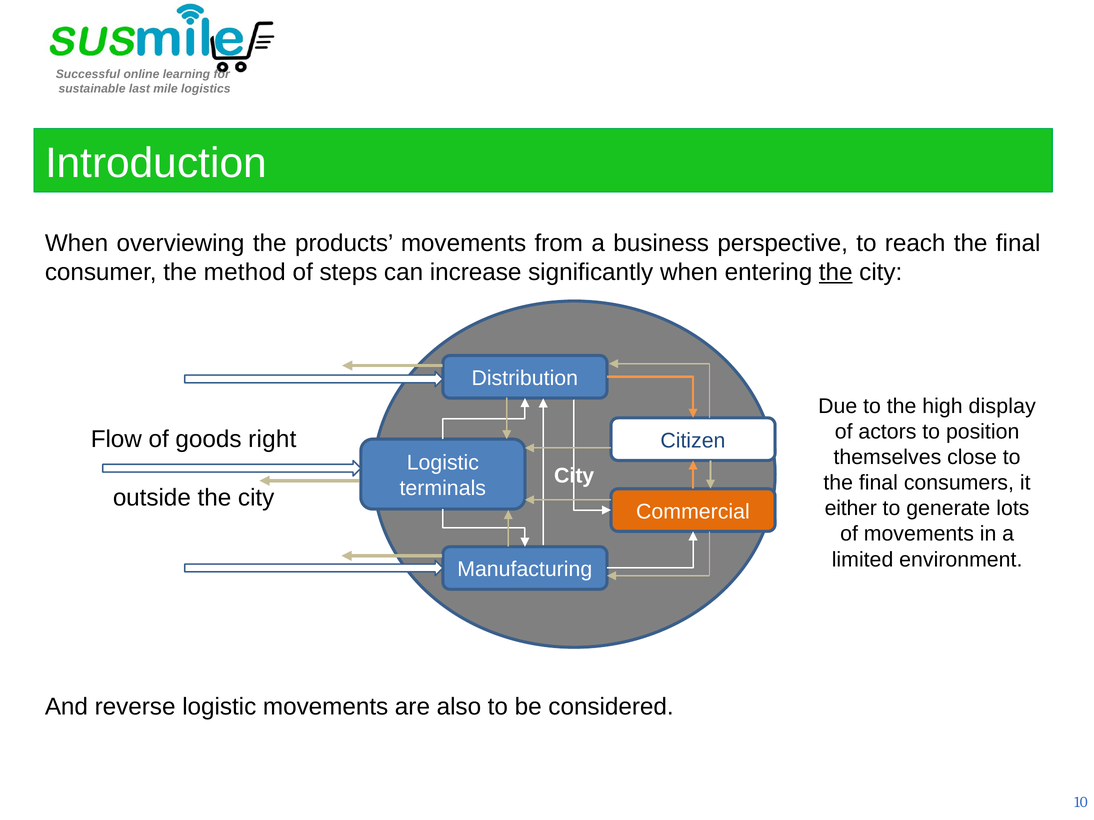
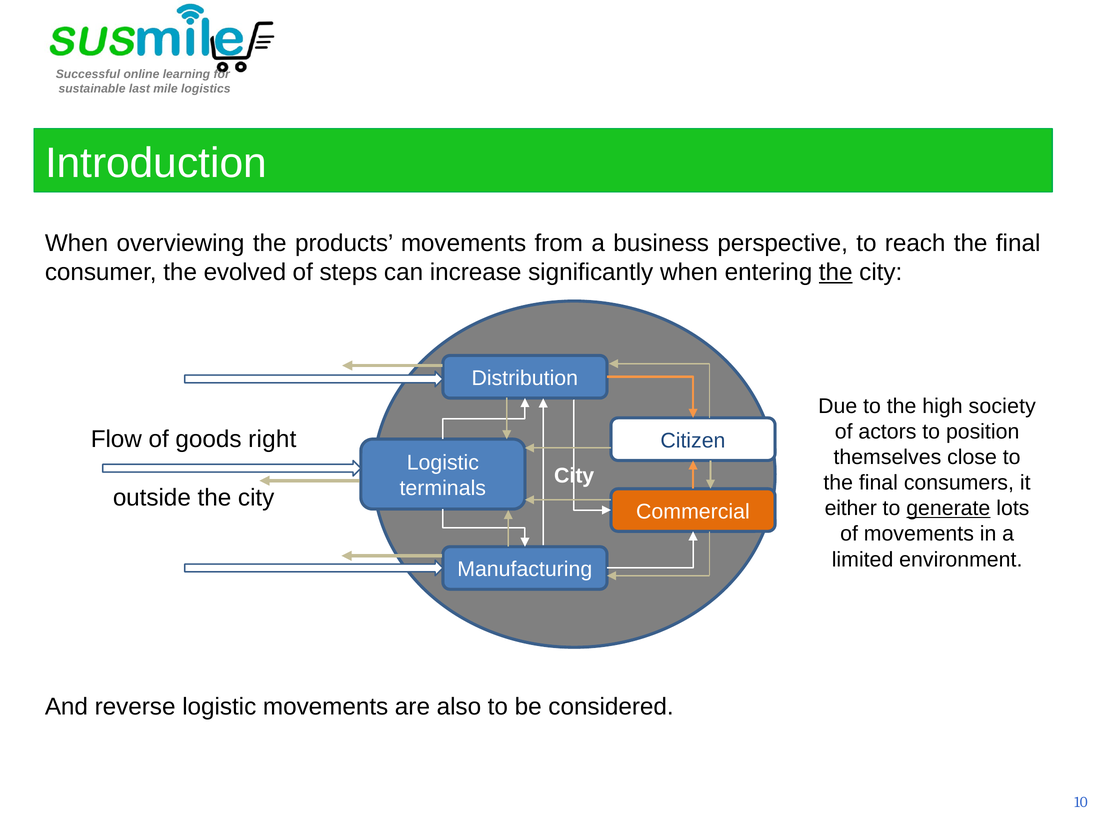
method: method -> evolved
display: display -> society
generate underline: none -> present
